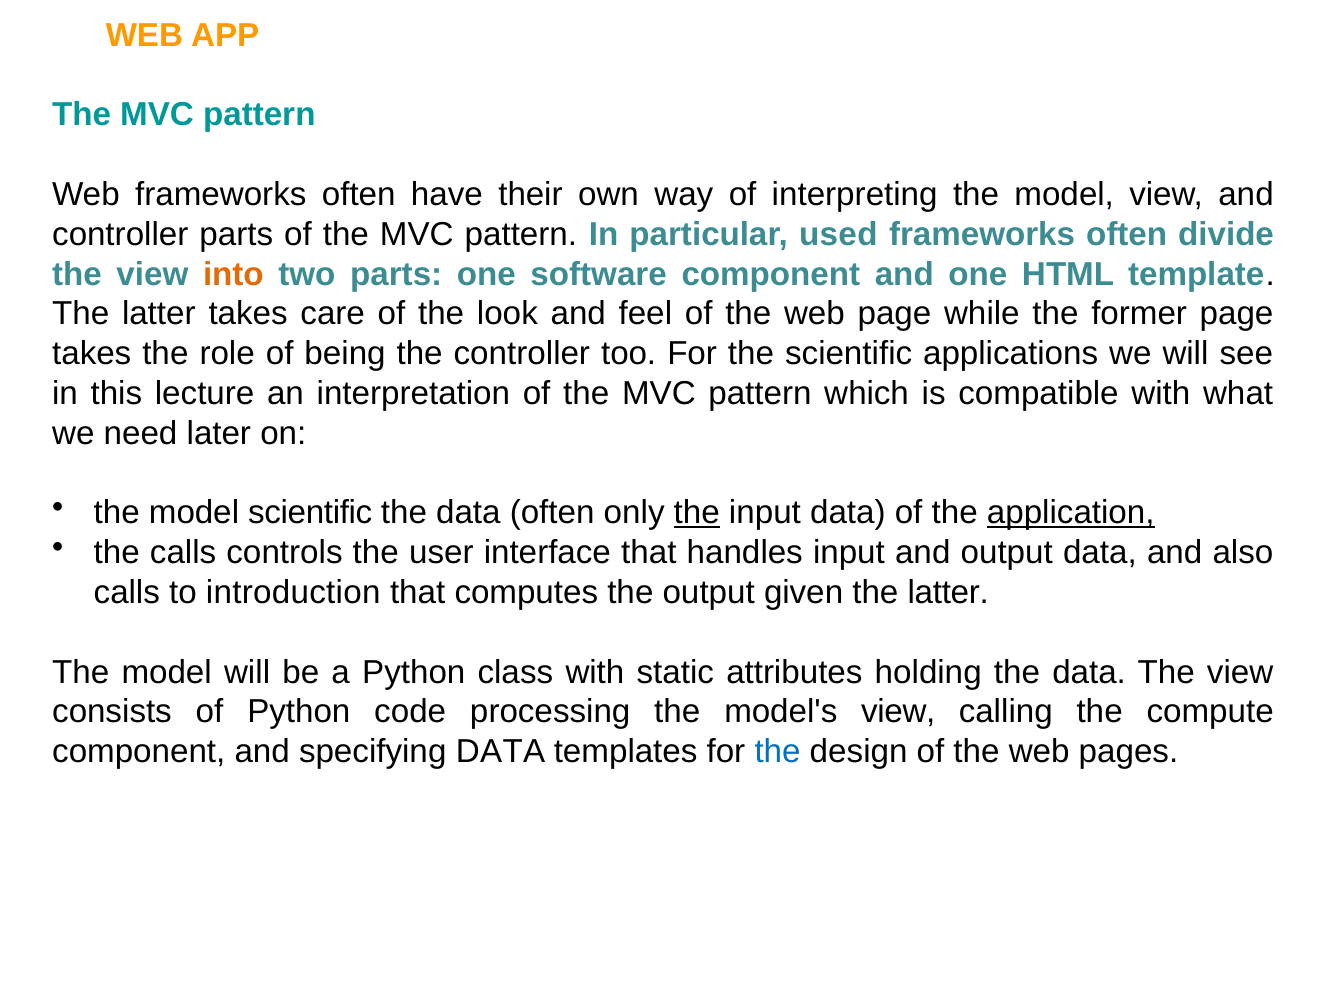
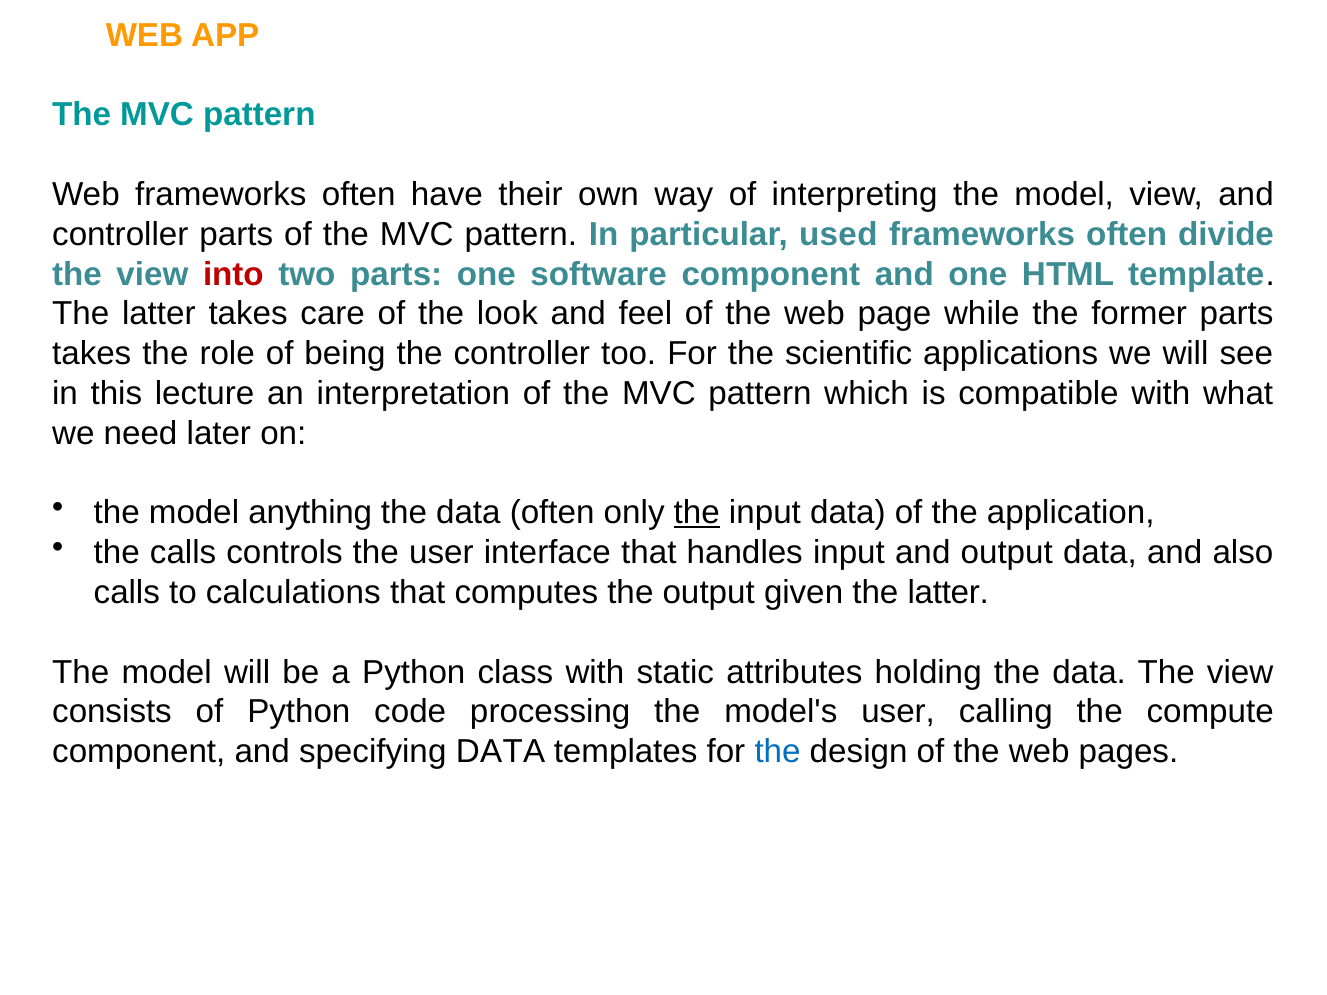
into colour: orange -> red
former page: page -> parts
model scientific: scientific -> anything
application underline: present -> none
introduction: introduction -> calculations
model's view: view -> user
